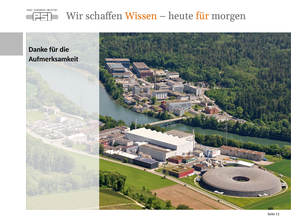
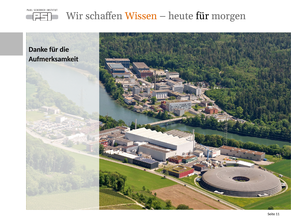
für at (202, 16) colour: orange -> black
